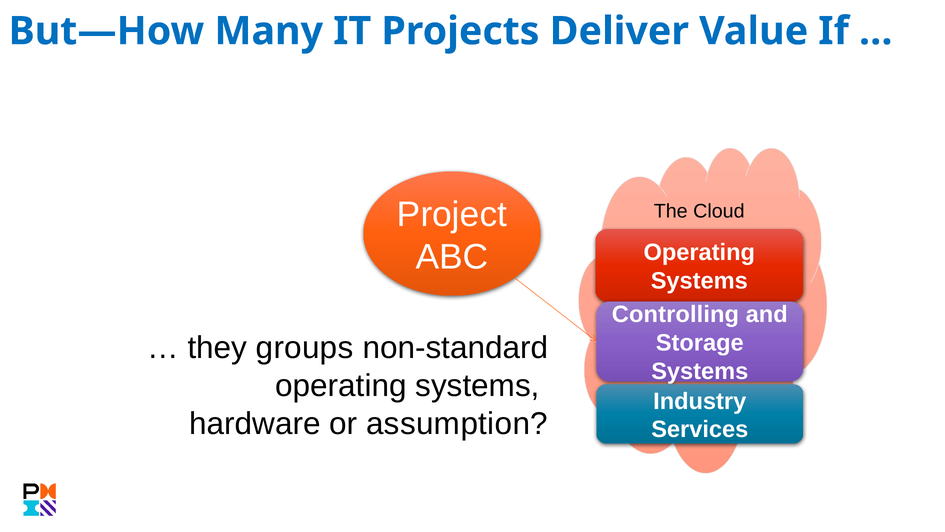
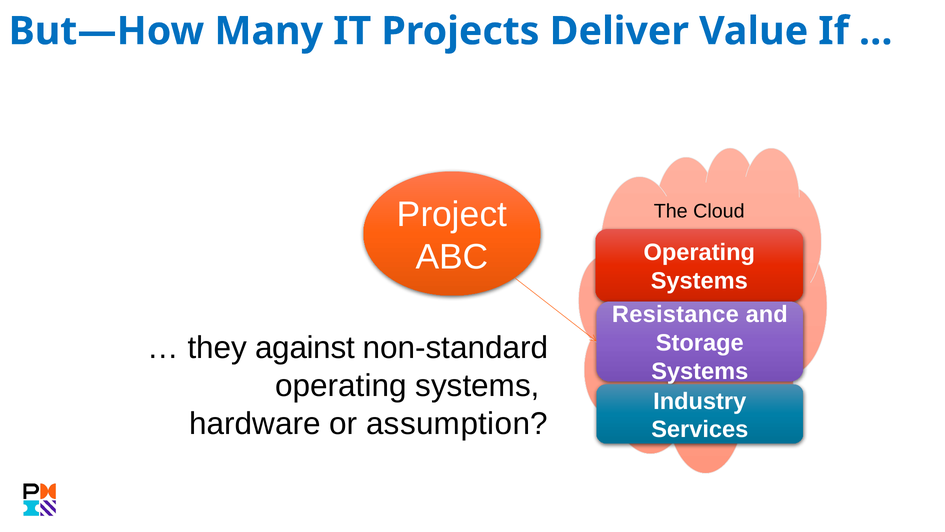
Controlling: Controlling -> Resistance
groups: groups -> against
